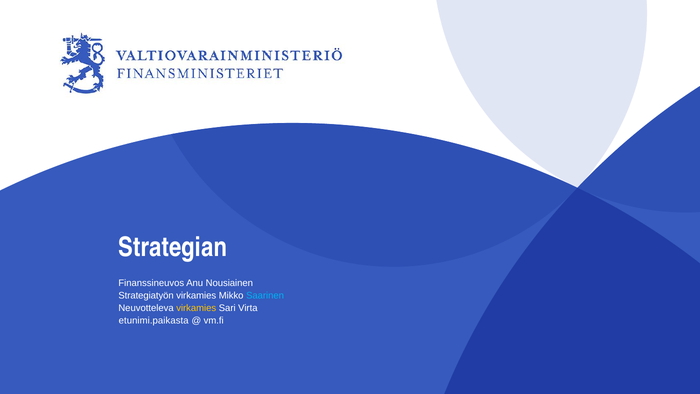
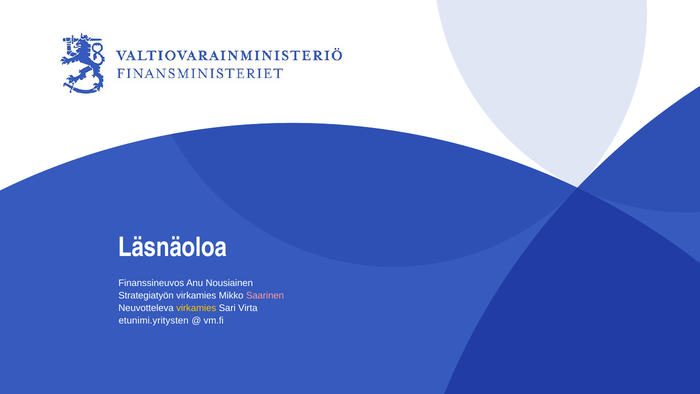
Strategian: Strategian -> Läsnäoloa
Saarinen colour: light blue -> pink
etunimi.paikasta: etunimi.paikasta -> etunimi.yritysten
